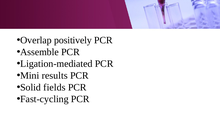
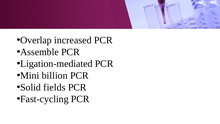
positively: positively -> increased
results: results -> billion
